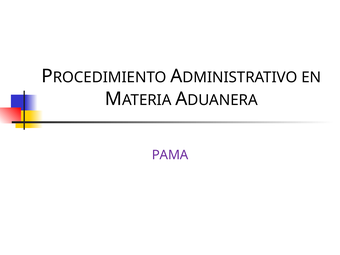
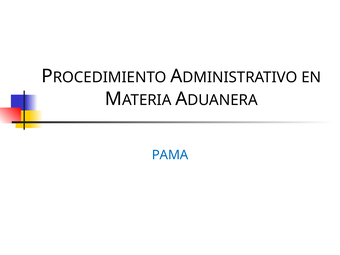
PAMA colour: purple -> blue
